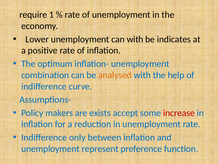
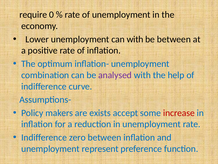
1: 1 -> 0
be indicates: indicates -> between
analysed colour: orange -> purple
only: only -> zero
